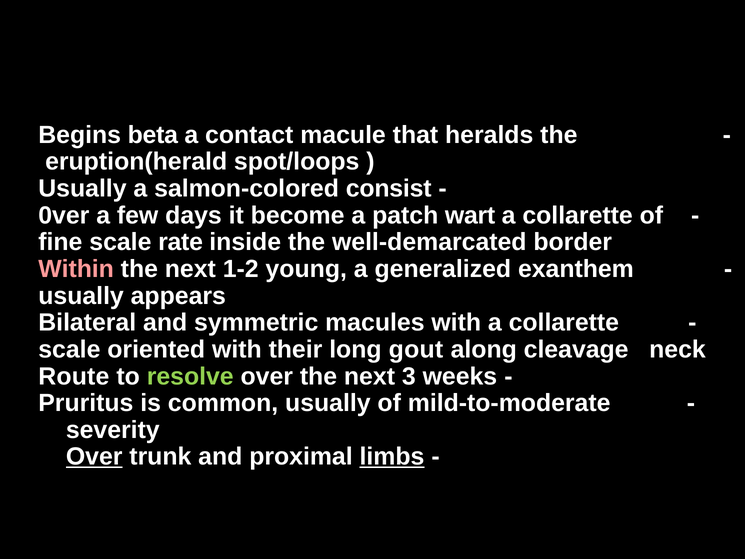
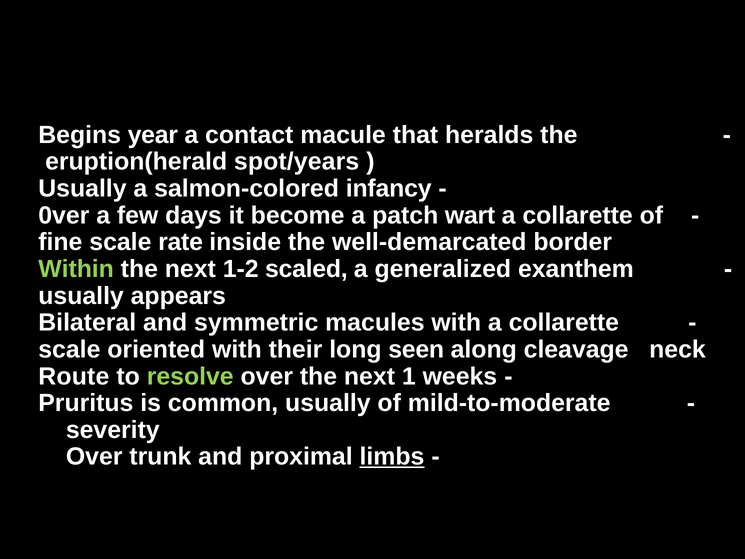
beta: beta -> year
spot/loops: spot/loops -> spot/years
consist: consist -> infancy
Within colour: pink -> light green
young: young -> scaled
gout: gout -> seen
3: 3 -> 1
Over at (94, 457) underline: present -> none
